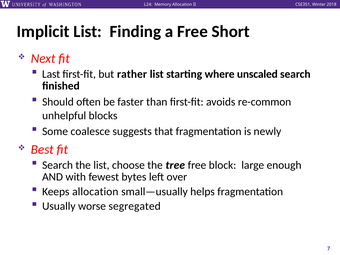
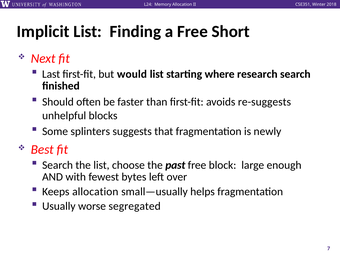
rather: rather -> would
unscaled: unscaled -> research
re-common: re-common -> re-suggests
coalesce: coalesce -> splinters
tree: tree -> past
